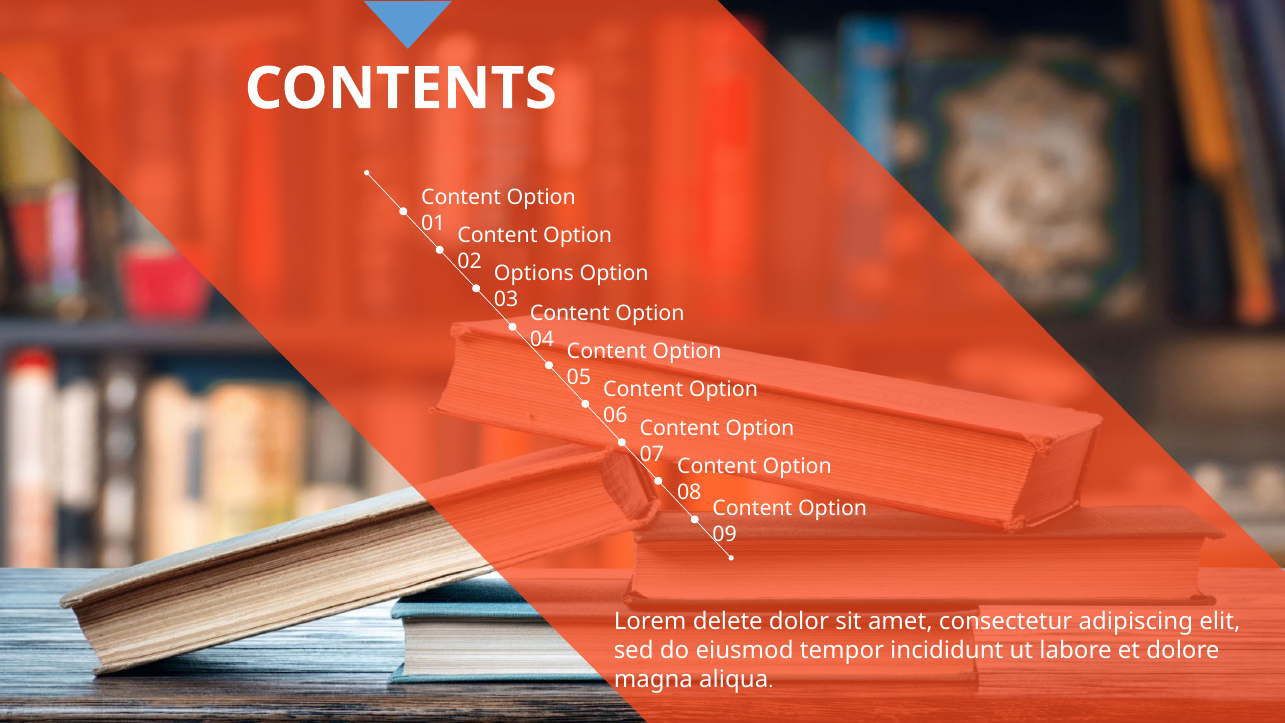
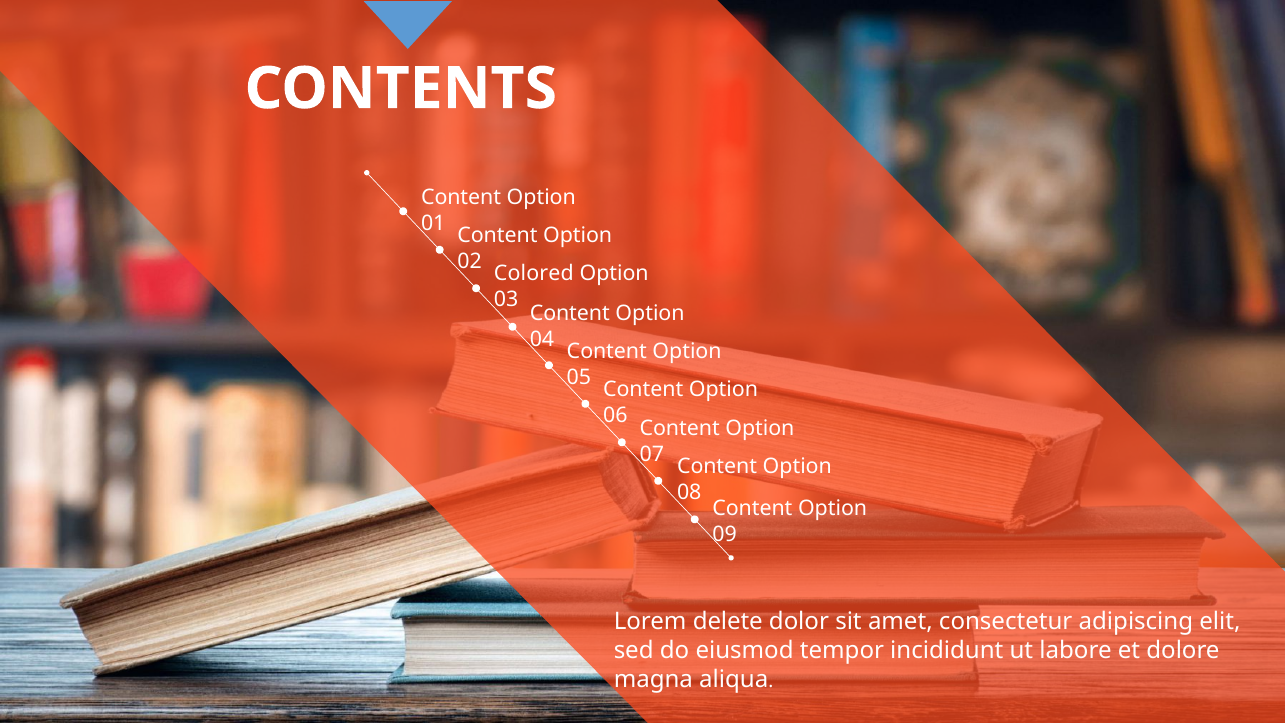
Options: Options -> Colored
